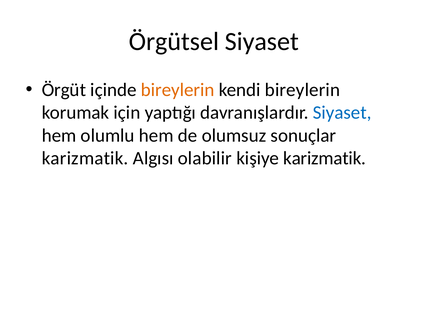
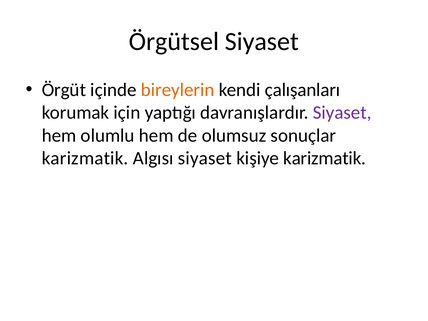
kendi bireylerin: bireylerin -> çalışanları
Siyaset at (342, 113) colour: blue -> purple
Algısı olabilir: olabilir -> siyaset
